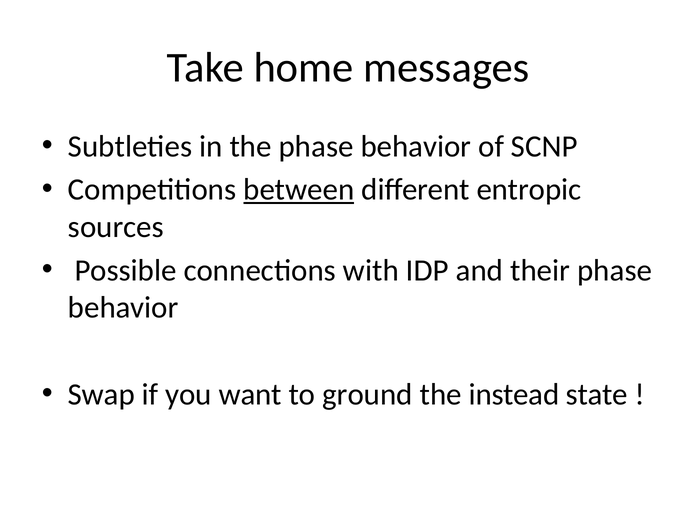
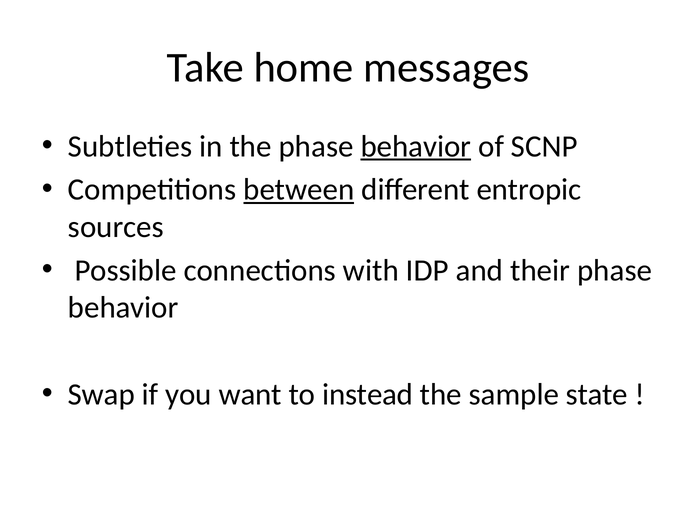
behavior at (416, 146) underline: none -> present
ground: ground -> instead
instead: instead -> sample
